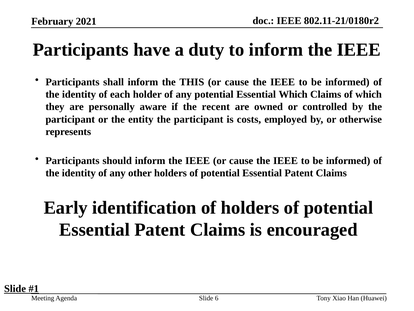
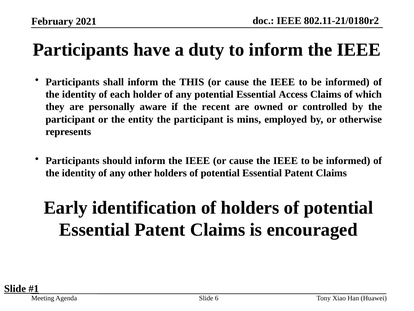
Essential Which: Which -> Access
costs: costs -> mins
